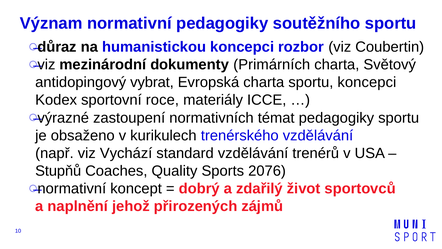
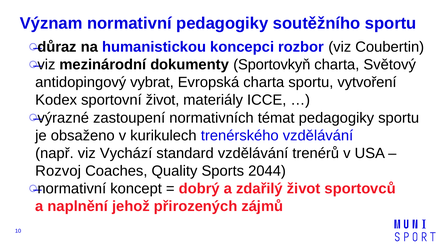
Primárních: Primárních -> Sportovkyň
sportu koncepci: koncepci -> vytvoření
sportovní roce: roce -> život
Stupňů: Stupňů -> Rozvoj
2076: 2076 -> 2044
